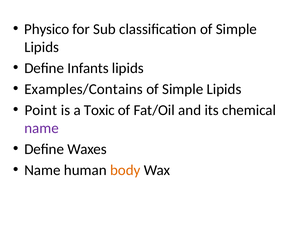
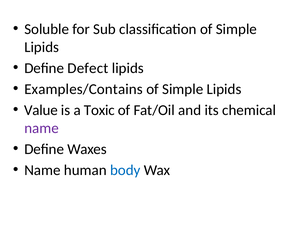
Physico: Physico -> Soluble
Infants: Infants -> Defect
Point: Point -> Value
body colour: orange -> blue
